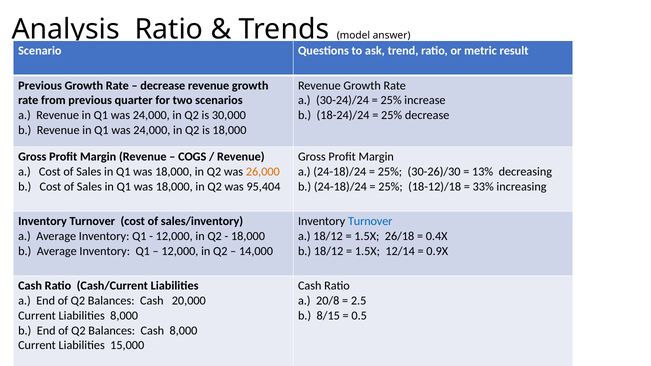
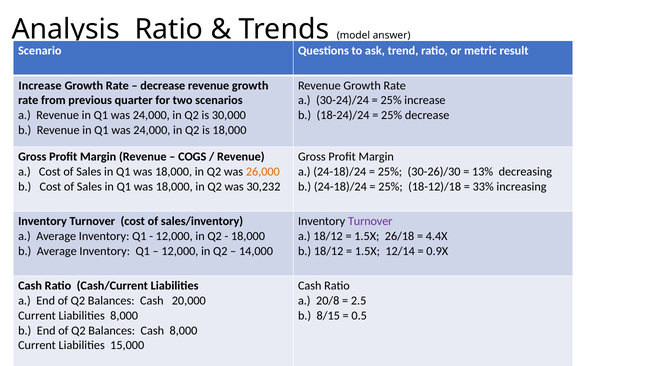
Previous at (40, 86): Previous -> Increase
95,404: 95,404 -> 30,232
Turnover at (370, 222) colour: blue -> purple
0.4X: 0.4X -> 4.4X
